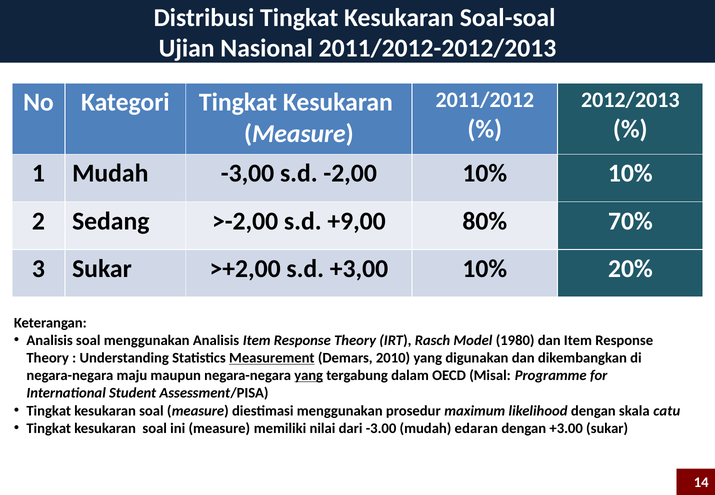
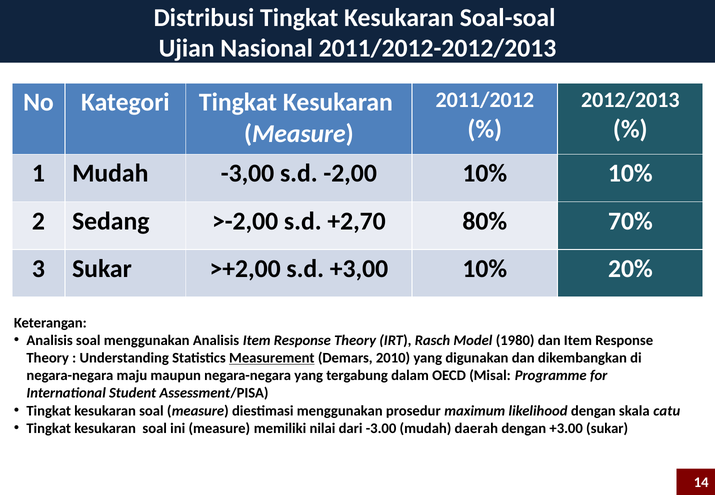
+9,00: +9,00 -> +2,70
yang at (309, 375) underline: present -> none
edaran: edaran -> daerah
